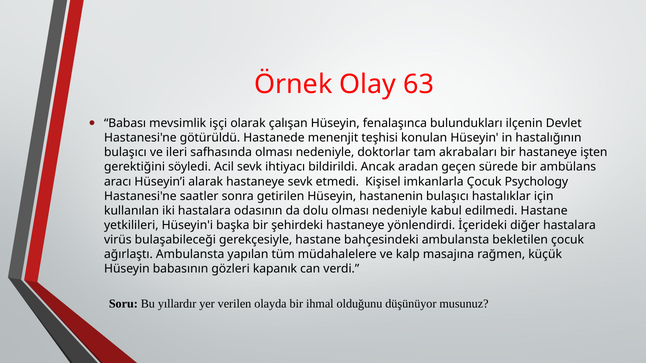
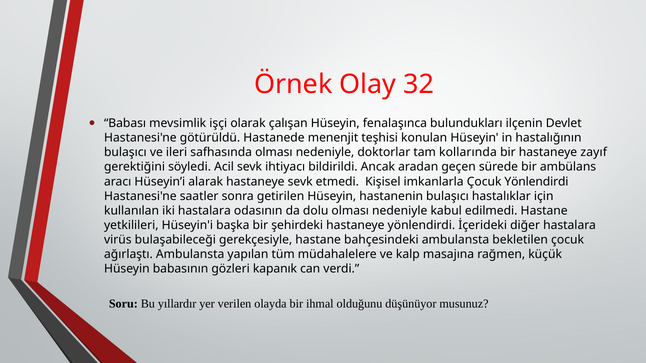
63: 63 -> 32
akrabaları: akrabaları -> kollarında
işten: işten -> zayıf
Çocuk Psychology: Psychology -> Yönlendirdi
